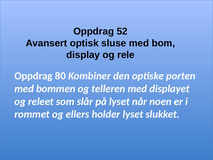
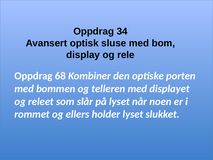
52: 52 -> 34
80: 80 -> 68
